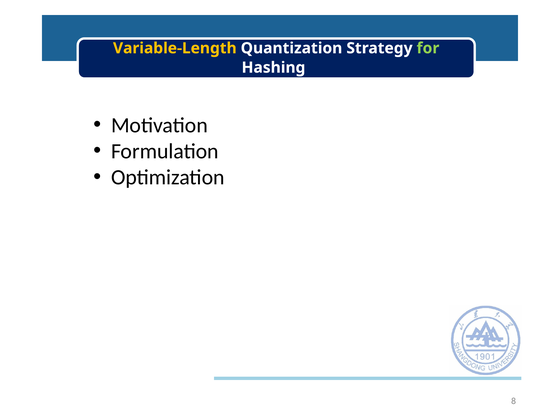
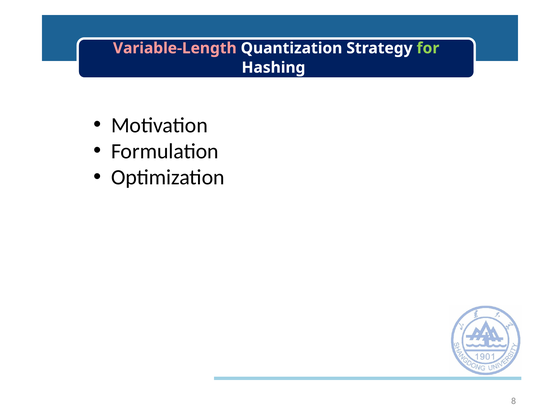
Variable-Length colour: yellow -> pink
